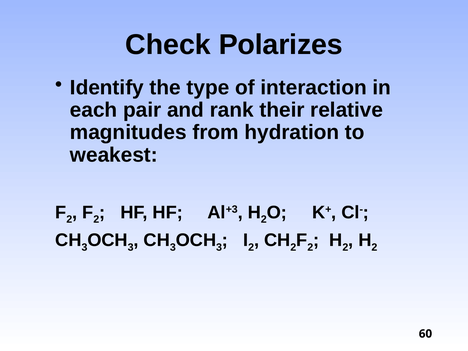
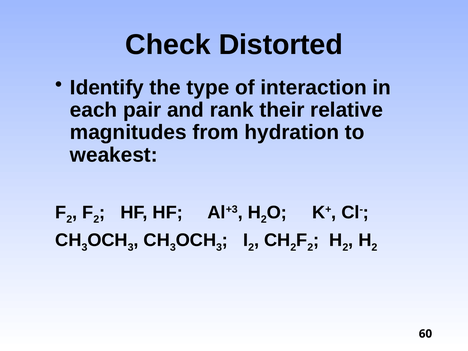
Polarizes: Polarizes -> Distorted
